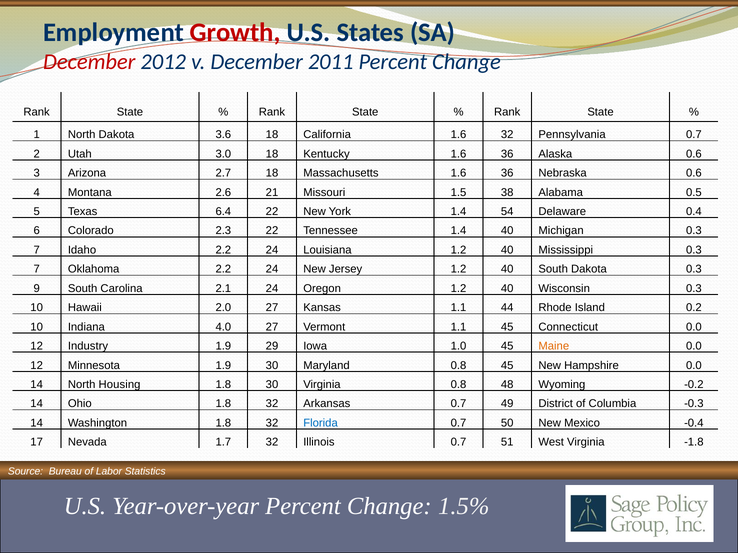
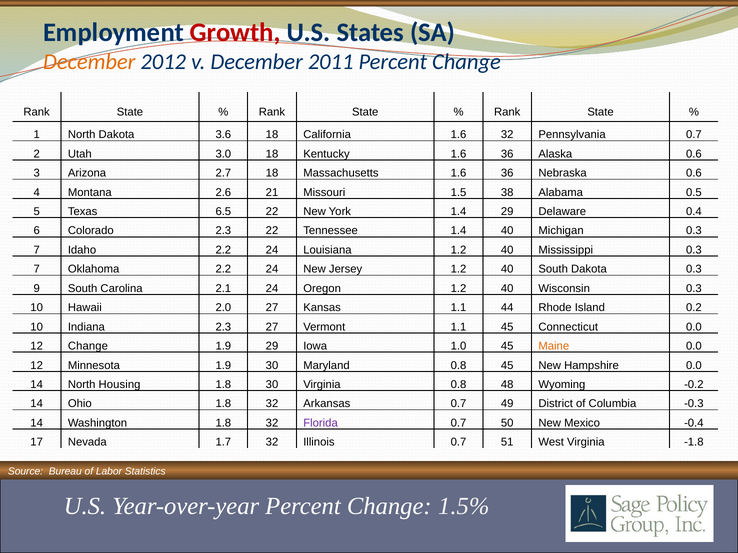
December at (89, 62) colour: red -> orange
6.4: 6.4 -> 6.5
1.4 54: 54 -> 29
Indiana 4.0: 4.0 -> 2.3
12 Industry: Industry -> Change
Florida colour: blue -> purple
